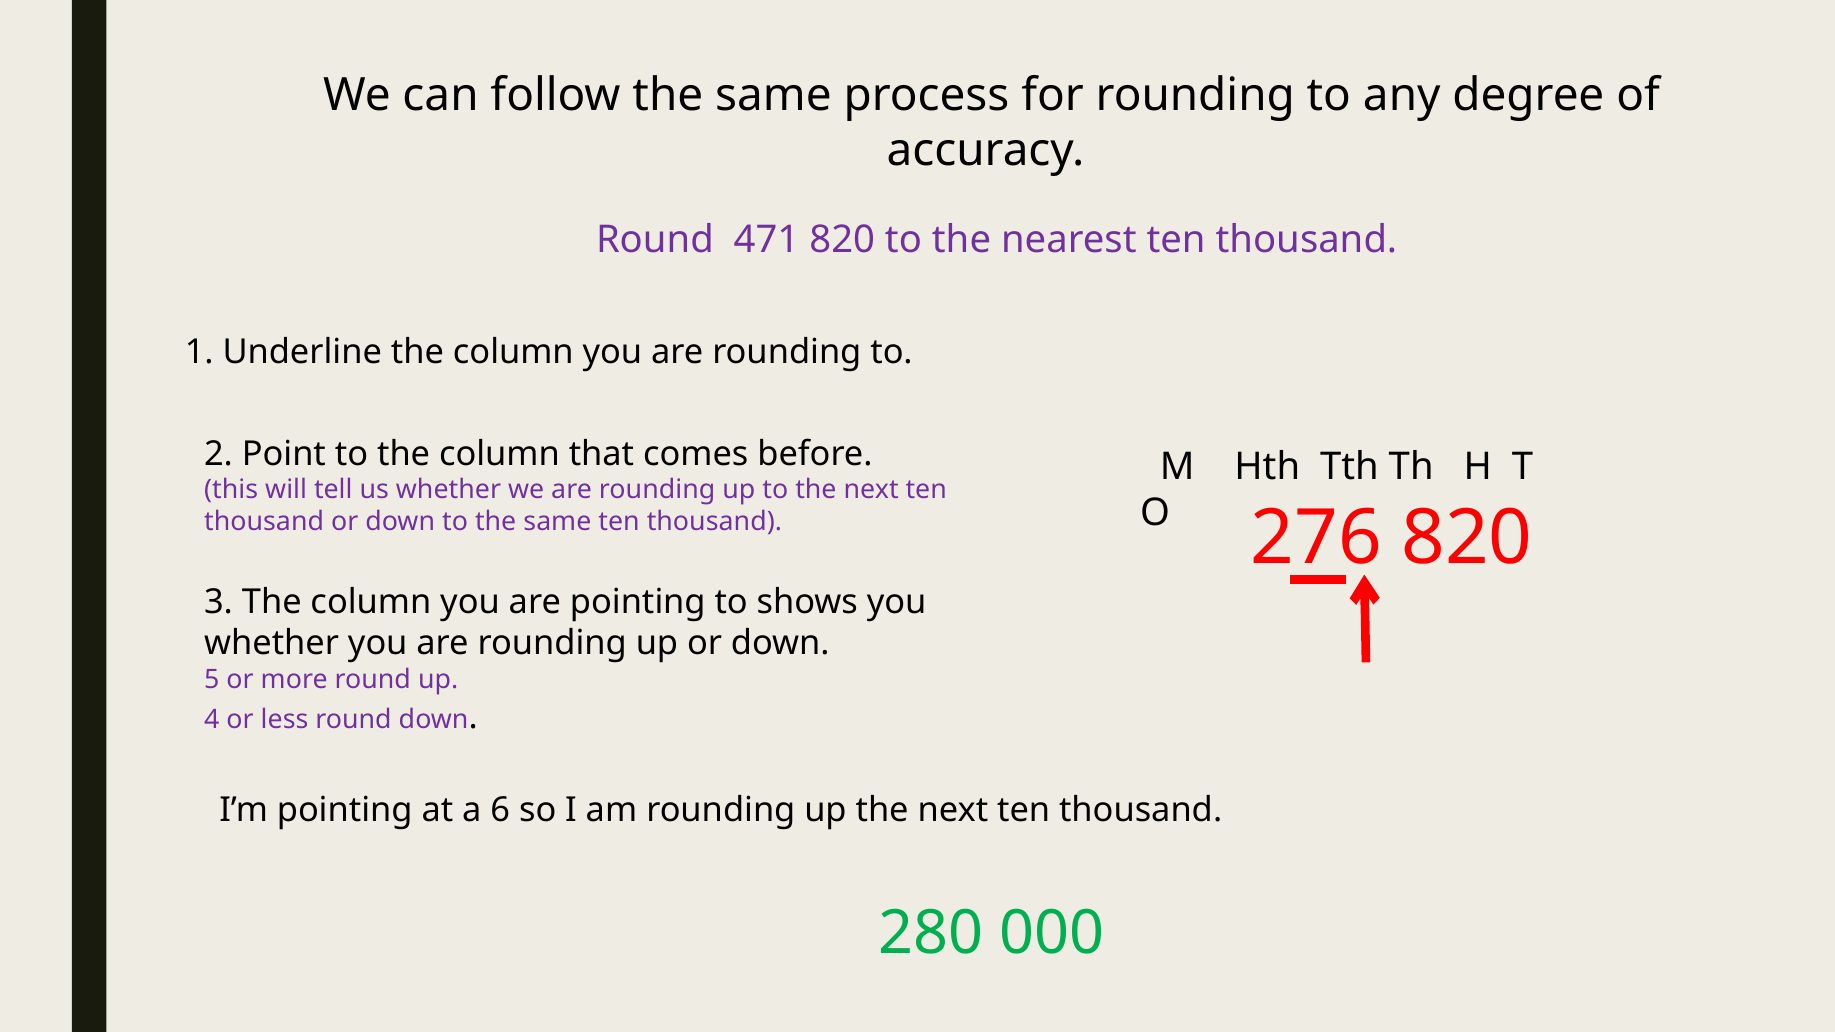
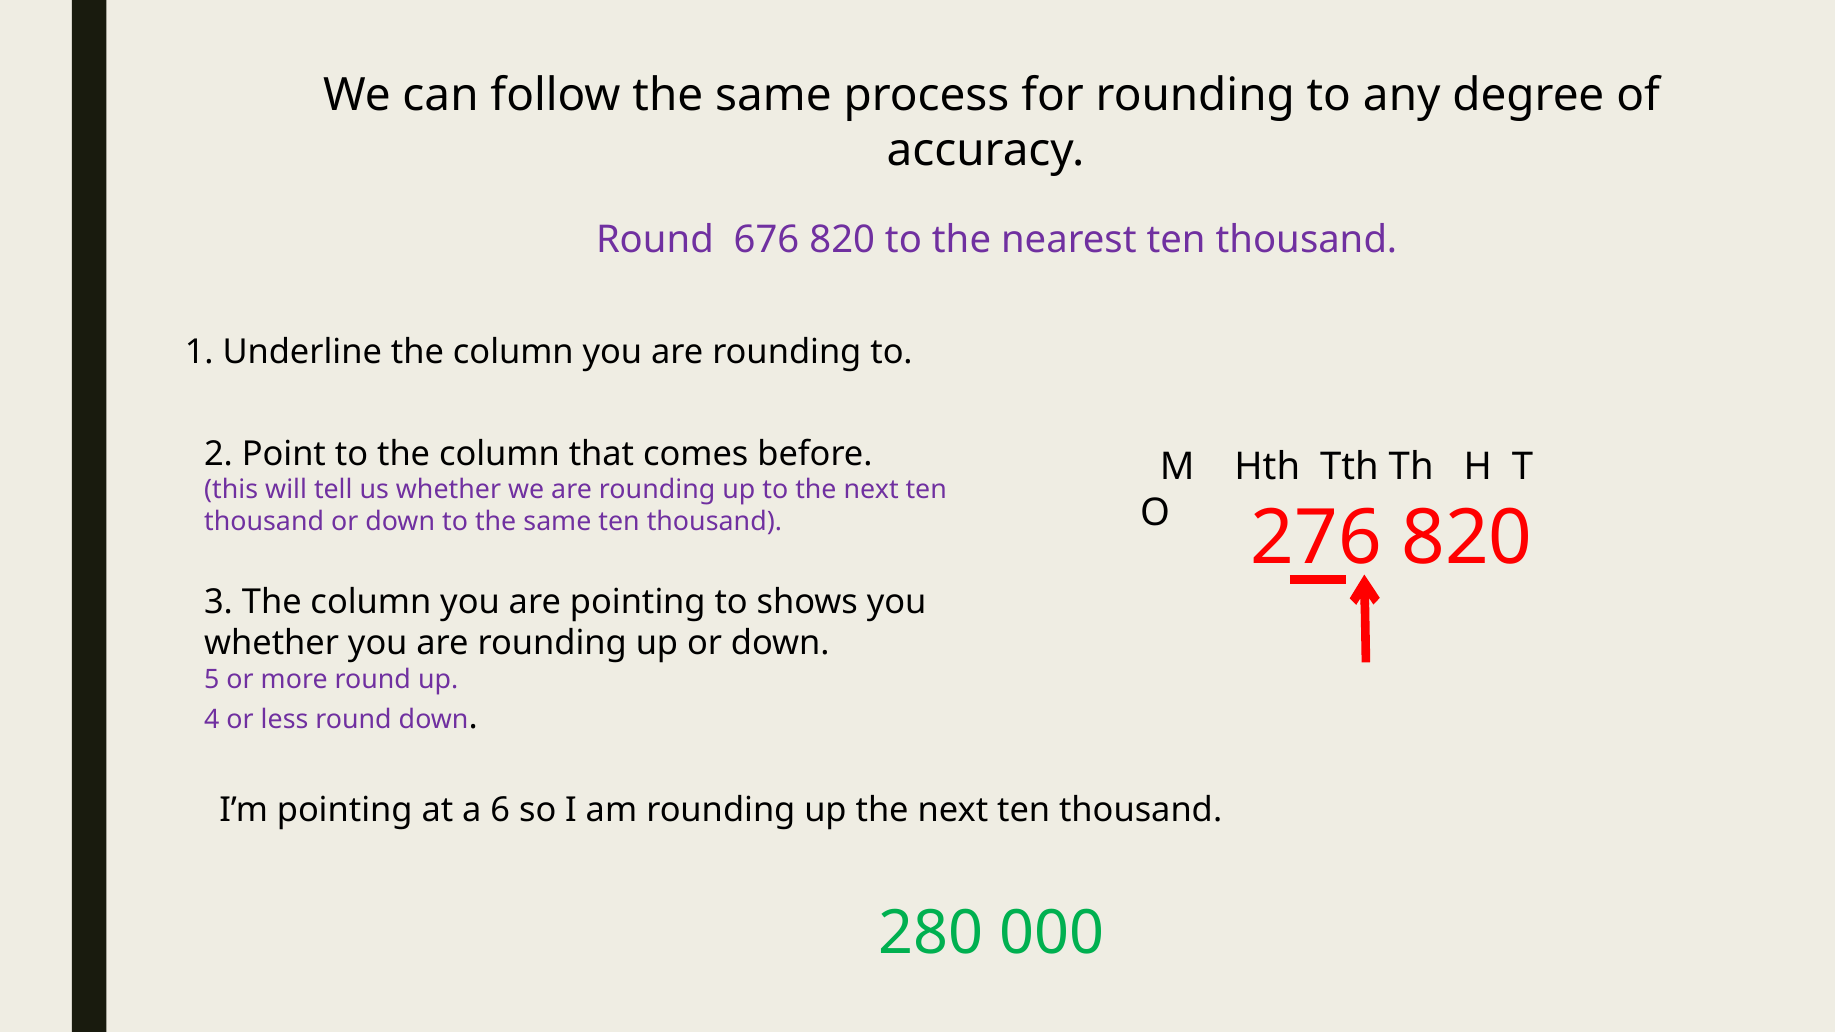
471: 471 -> 676
